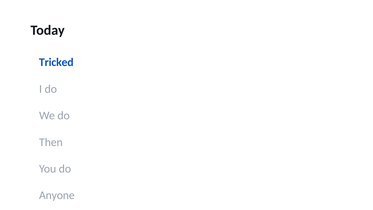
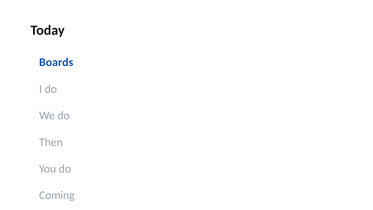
Tricked: Tricked -> Boards
Anyone: Anyone -> Coming
